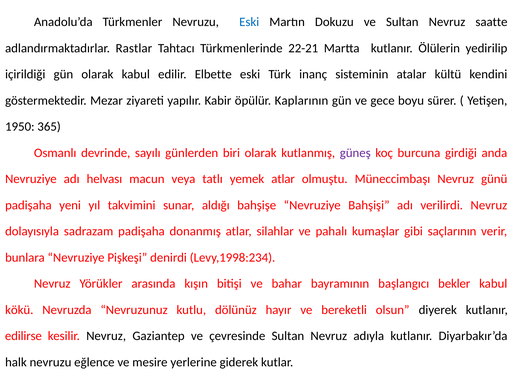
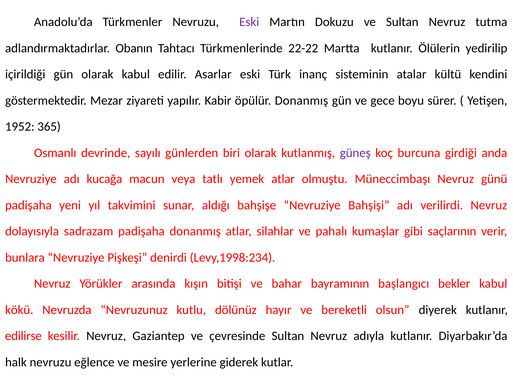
Eski at (249, 22) colour: blue -> purple
saatte: saatte -> tutma
Rastlar: Rastlar -> Obanın
22-21: 22-21 -> 22-22
Elbette: Elbette -> Asarlar
öpülür Kaplarının: Kaplarının -> Donanmış
1950: 1950 -> 1952
helvası: helvası -> kucağa
